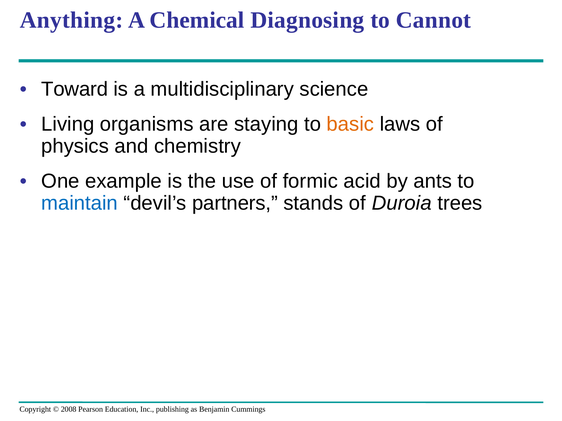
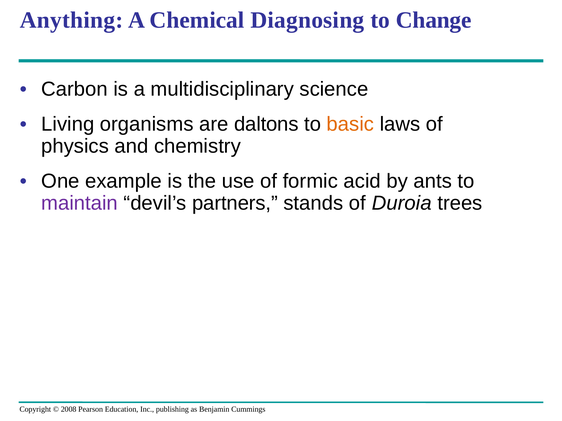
Cannot: Cannot -> Change
Toward: Toward -> Carbon
staying: staying -> daltons
maintain colour: blue -> purple
